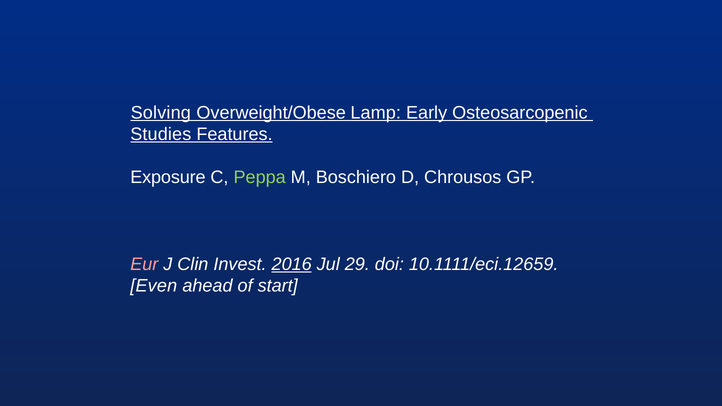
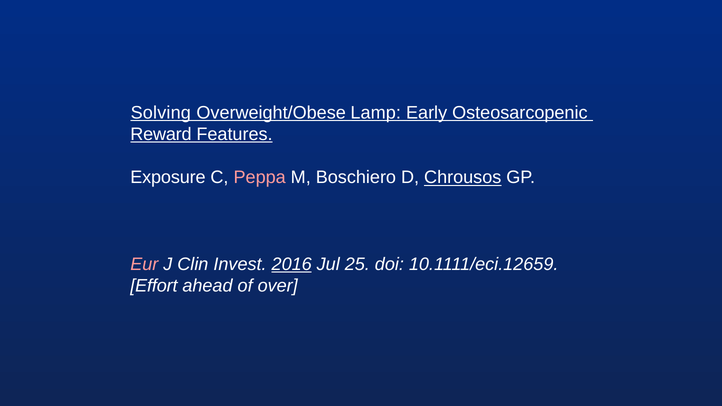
Studies: Studies -> Reward
Peppa colour: light green -> pink
Chrousos underline: none -> present
29: 29 -> 25
Even: Even -> Effort
start: start -> over
